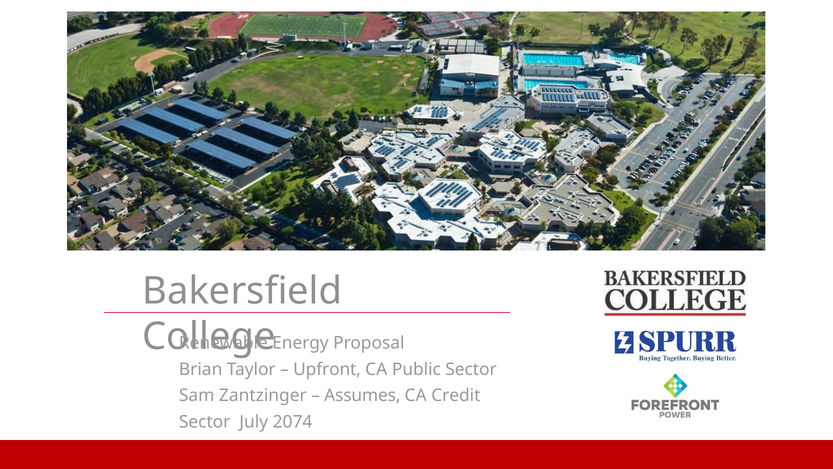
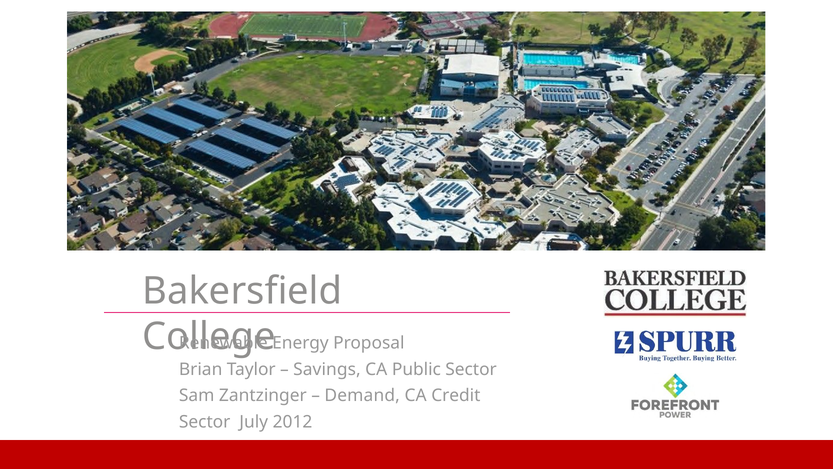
Upfront: Upfront -> Savings
Assumes: Assumes -> Demand
2074: 2074 -> 2012
